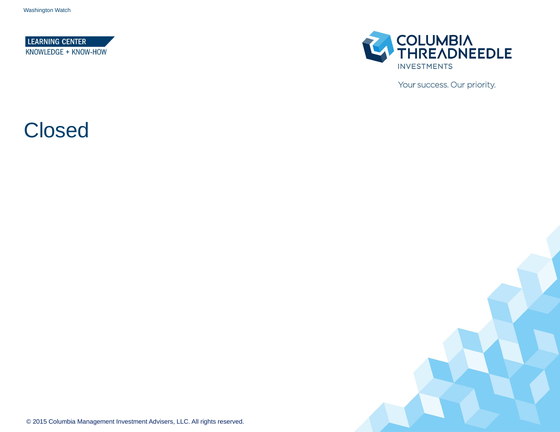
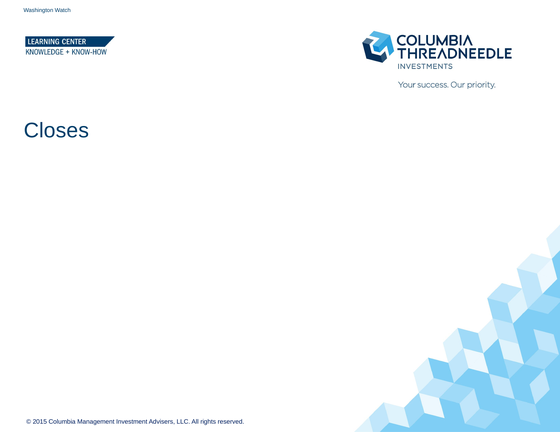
Closed: Closed -> Closes
